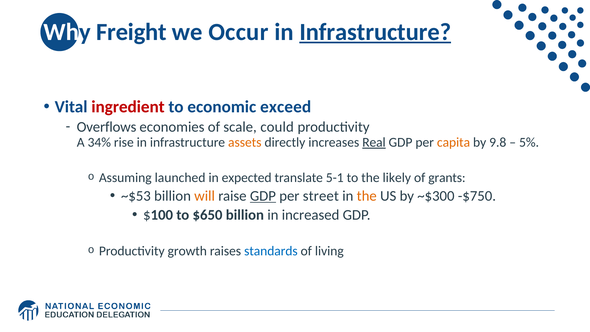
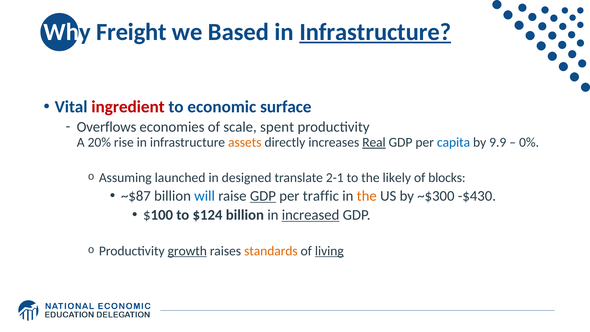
Occur: Occur -> Based
exceed: exceed -> surface
could: could -> spent
34%: 34% -> 20%
capita colour: orange -> blue
9.8: 9.8 -> 9.9
5%: 5% -> 0%
expected: expected -> designed
5-1: 5-1 -> 2-1
grants: grants -> blocks
~$53: ~$53 -> ~$87
will colour: orange -> blue
street: street -> traffic
-$750: -$750 -> -$430
$650: $650 -> $124
increased underline: none -> present
growth underline: none -> present
standards colour: blue -> orange
living underline: none -> present
